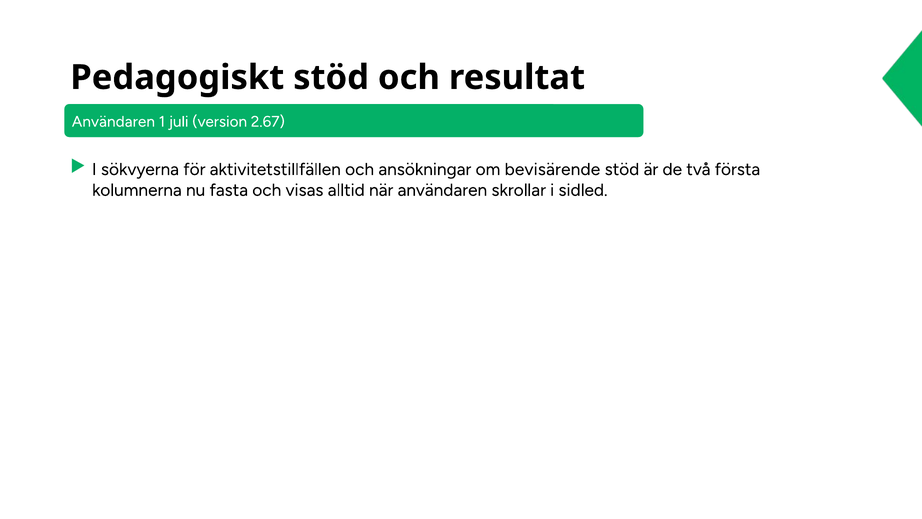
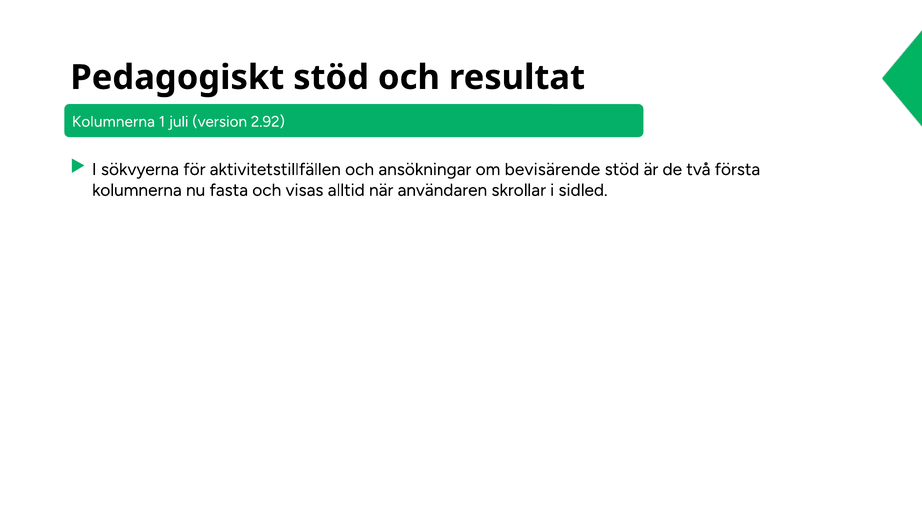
Användaren at (113, 122): Användaren -> Kolumnerna
2.67: 2.67 -> 2.92
